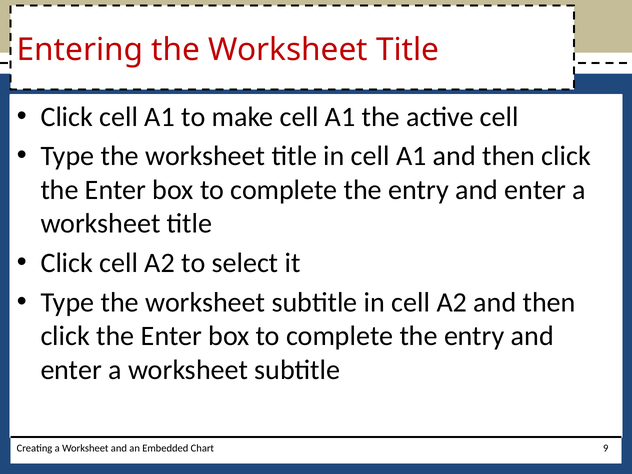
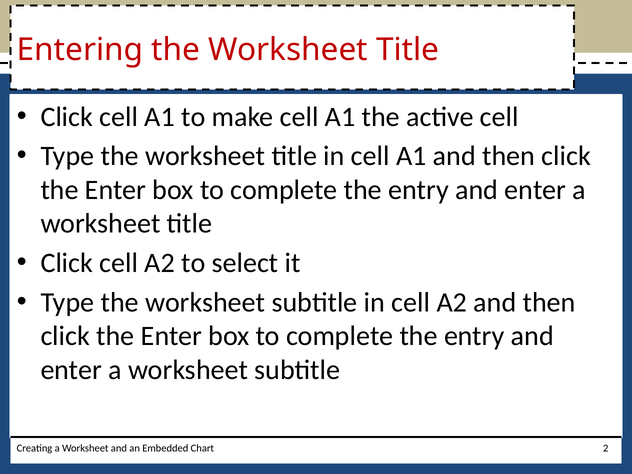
9: 9 -> 2
